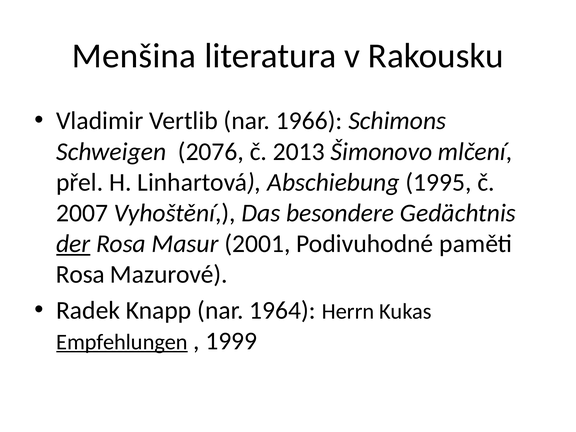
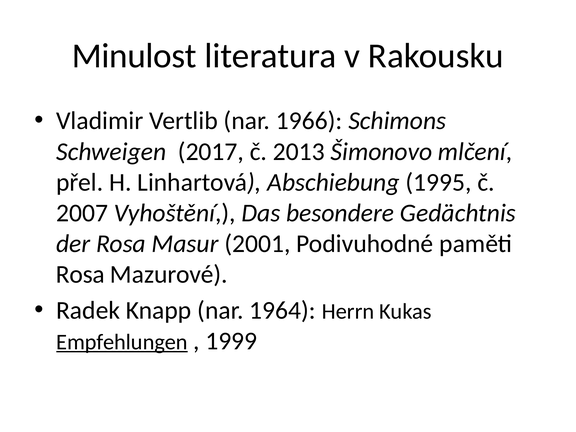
Menšina: Menšina -> Minulost
2076: 2076 -> 2017
der underline: present -> none
